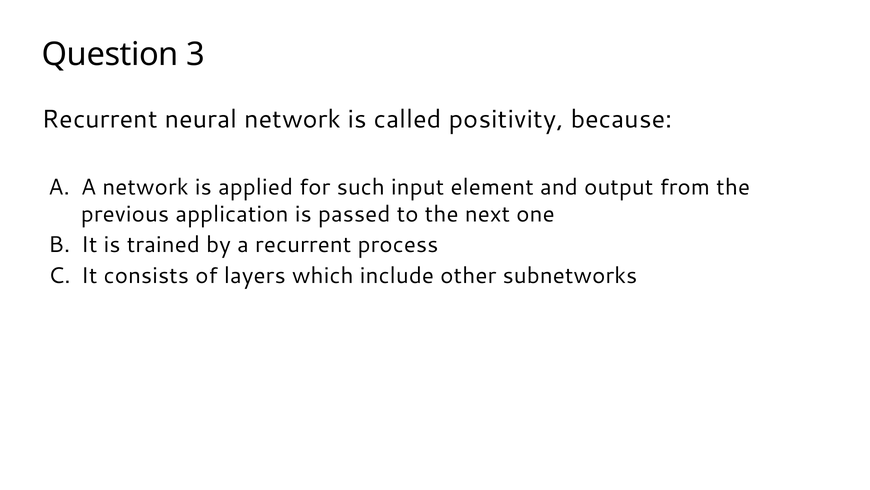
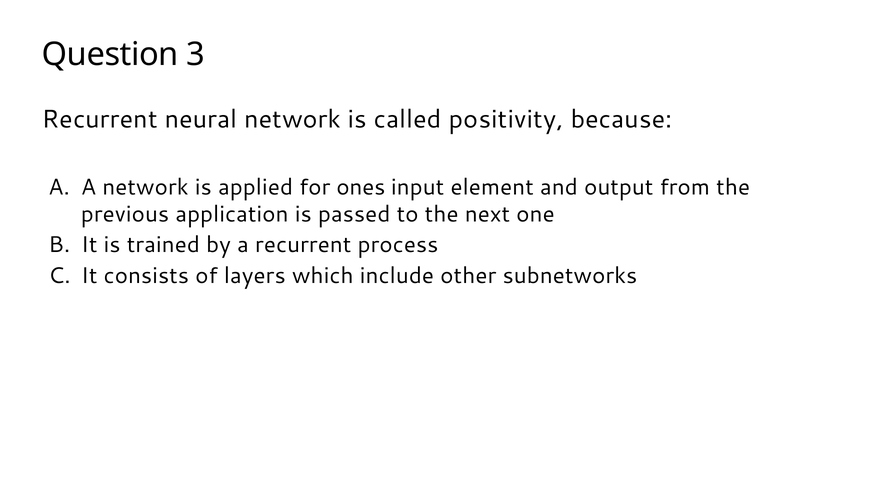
such: such -> ones
